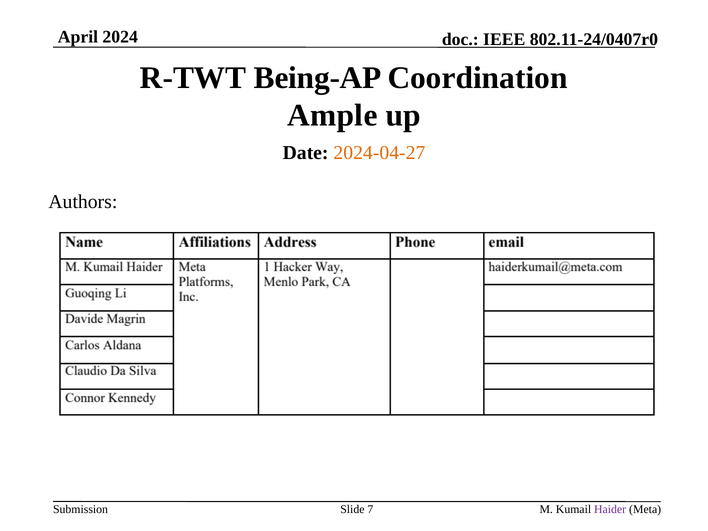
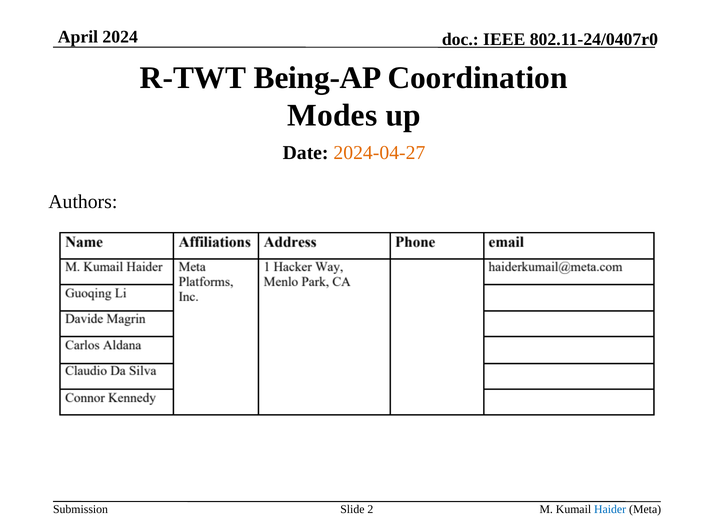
Ample: Ample -> Modes
7: 7 -> 2
Haider colour: purple -> blue
